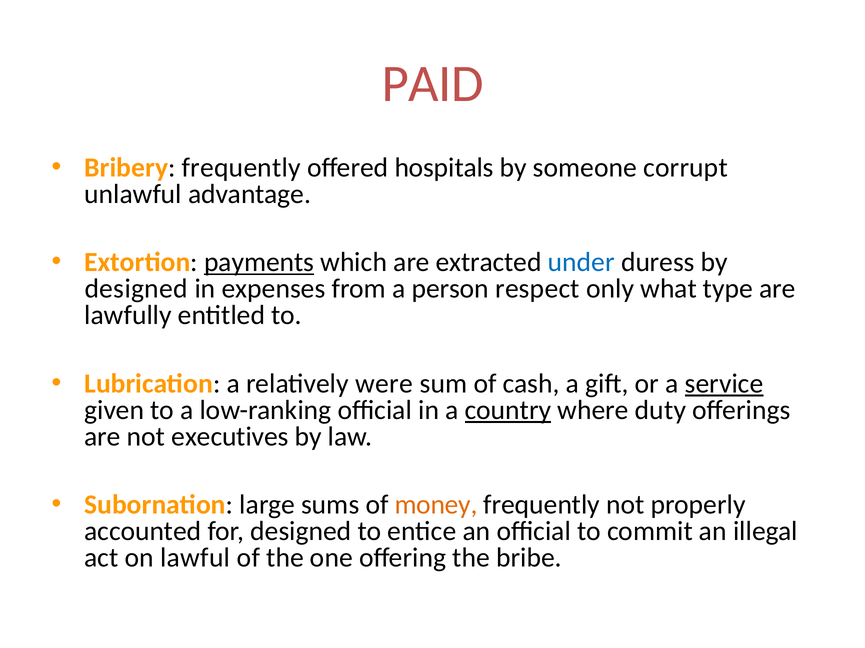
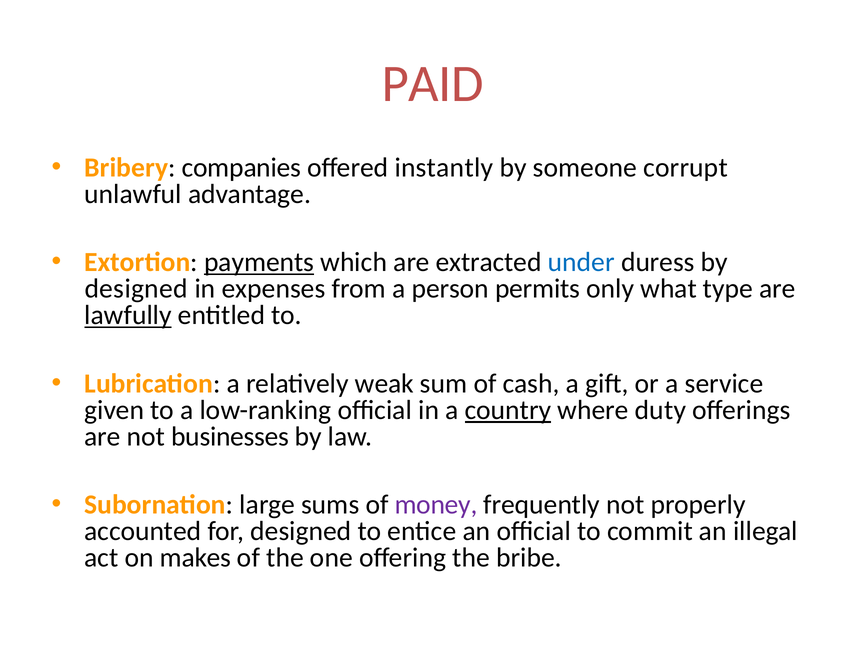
Bribery frequently: frequently -> companies
hospitals: hospitals -> instantly
respect: respect -> permits
lawfully underline: none -> present
were: were -> weak
service underline: present -> none
executives: executives -> businesses
money colour: orange -> purple
lawful: lawful -> makes
